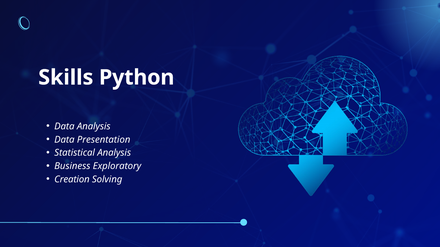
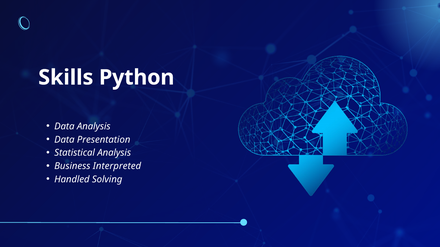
Exploratory: Exploratory -> Interpreted
Creation: Creation -> Handled
